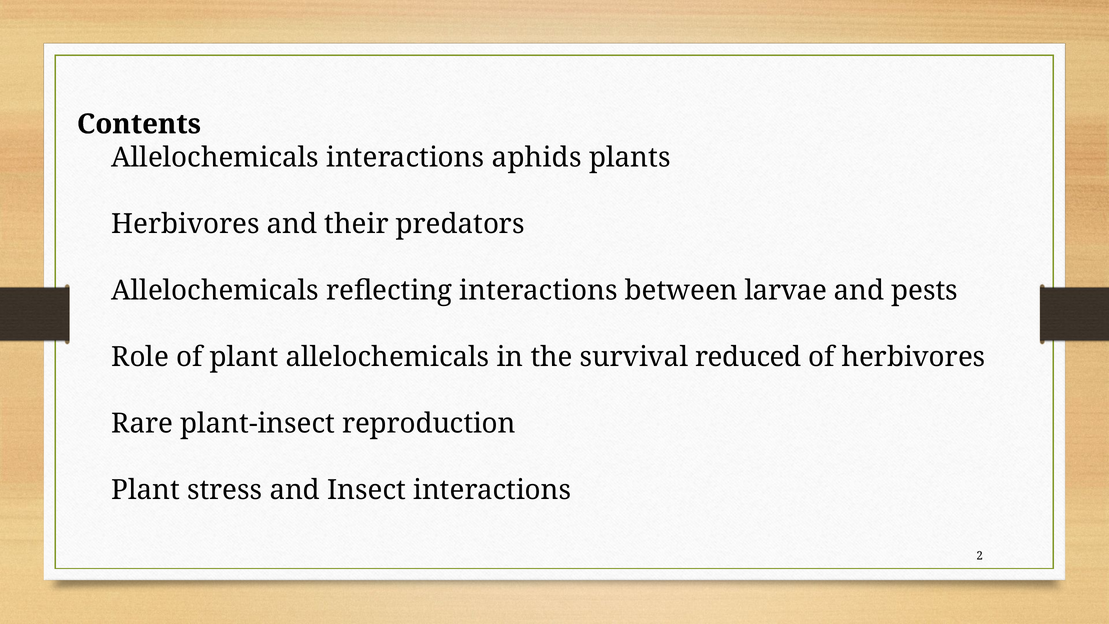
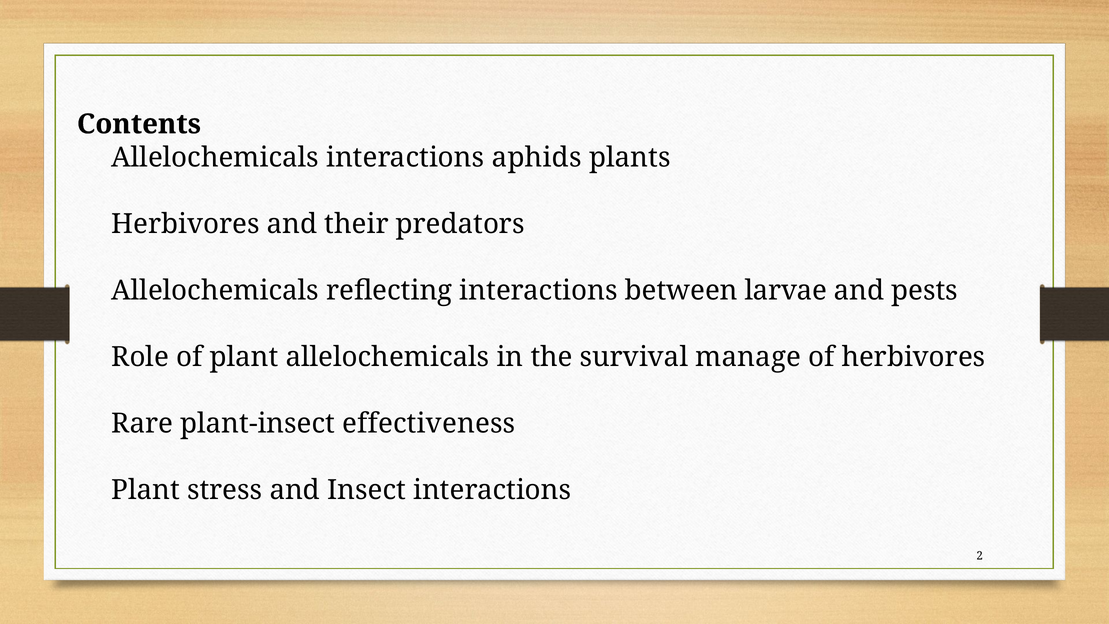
reduced: reduced -> manage
reproduction: reproduction -> effectiveness
